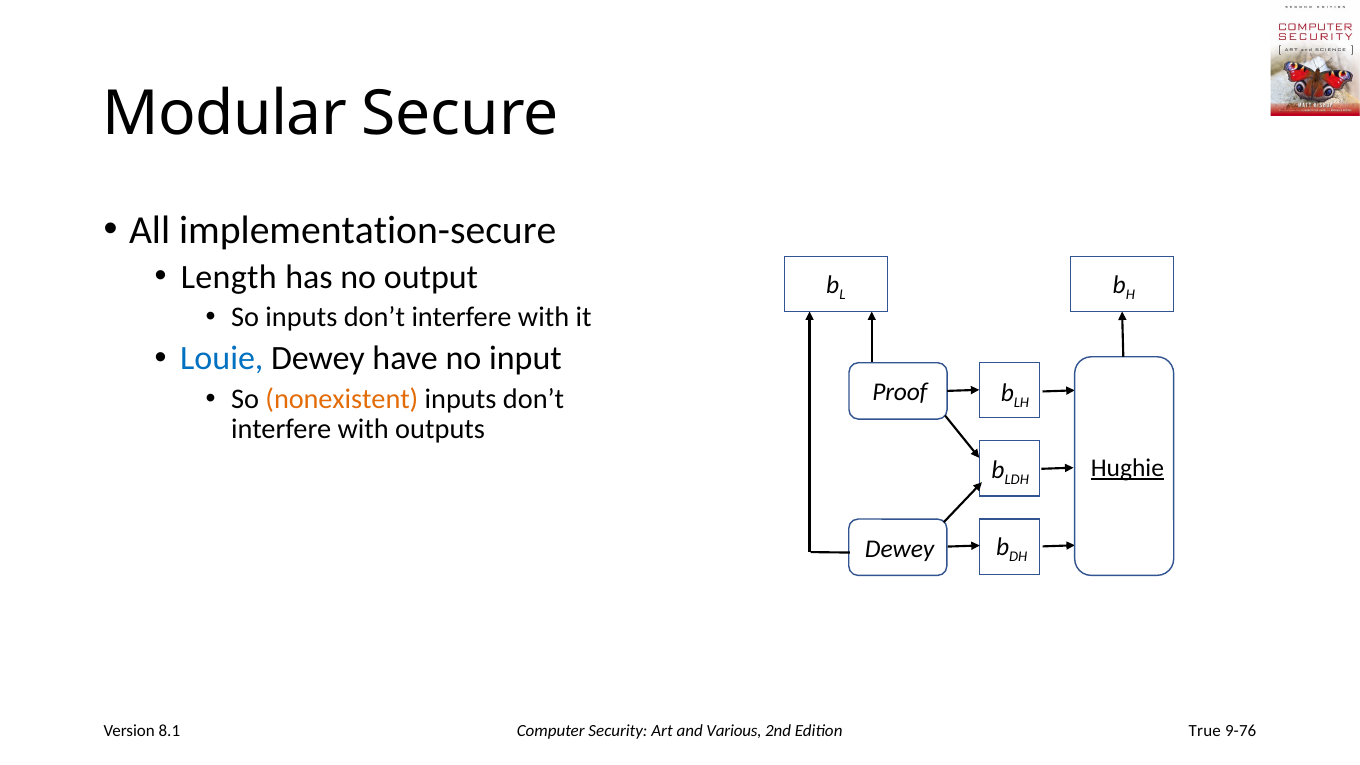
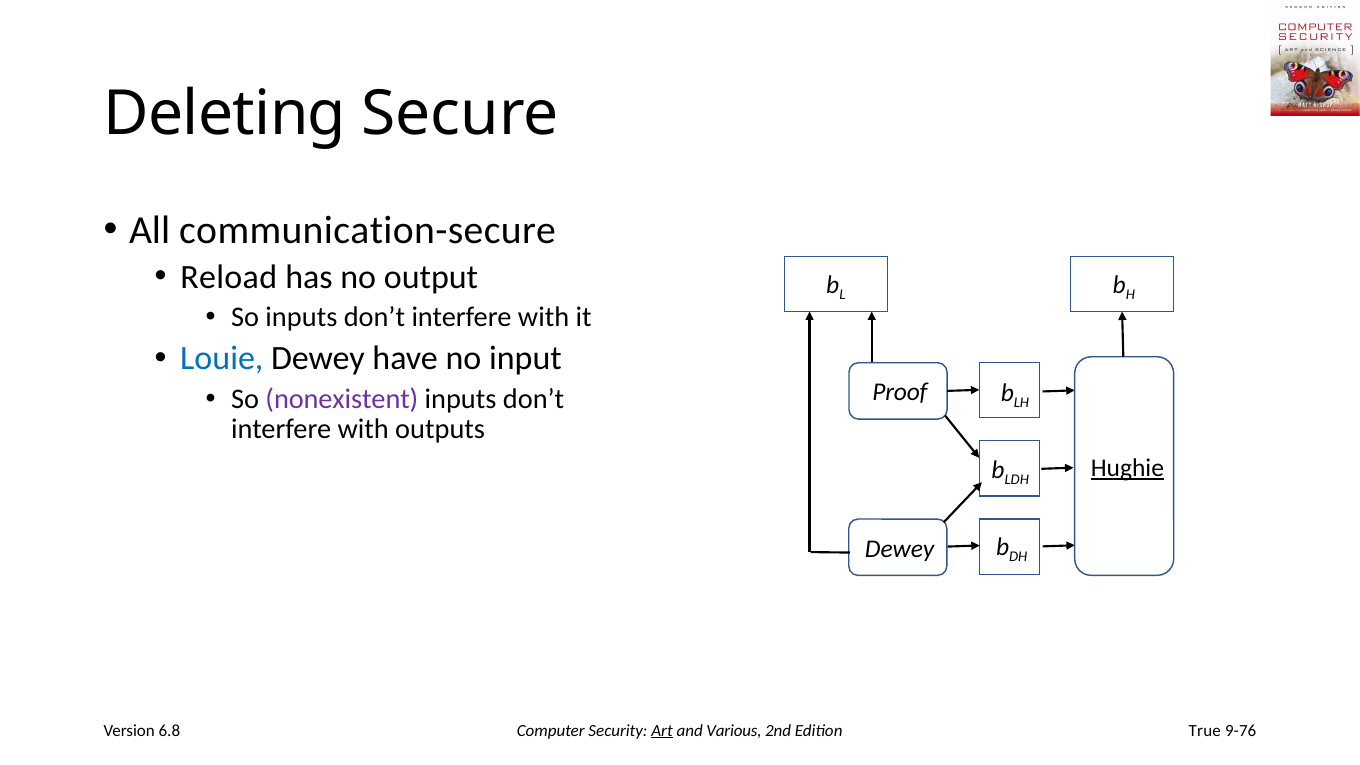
Modular: Modular -> Deleting
implementation-secure: implementation-secure -> communication-secure
Length: Length -> Reload
nonexistent colour: orange -> purple
8.1: 8.1 -> 6.8
Art underline: none -> present
